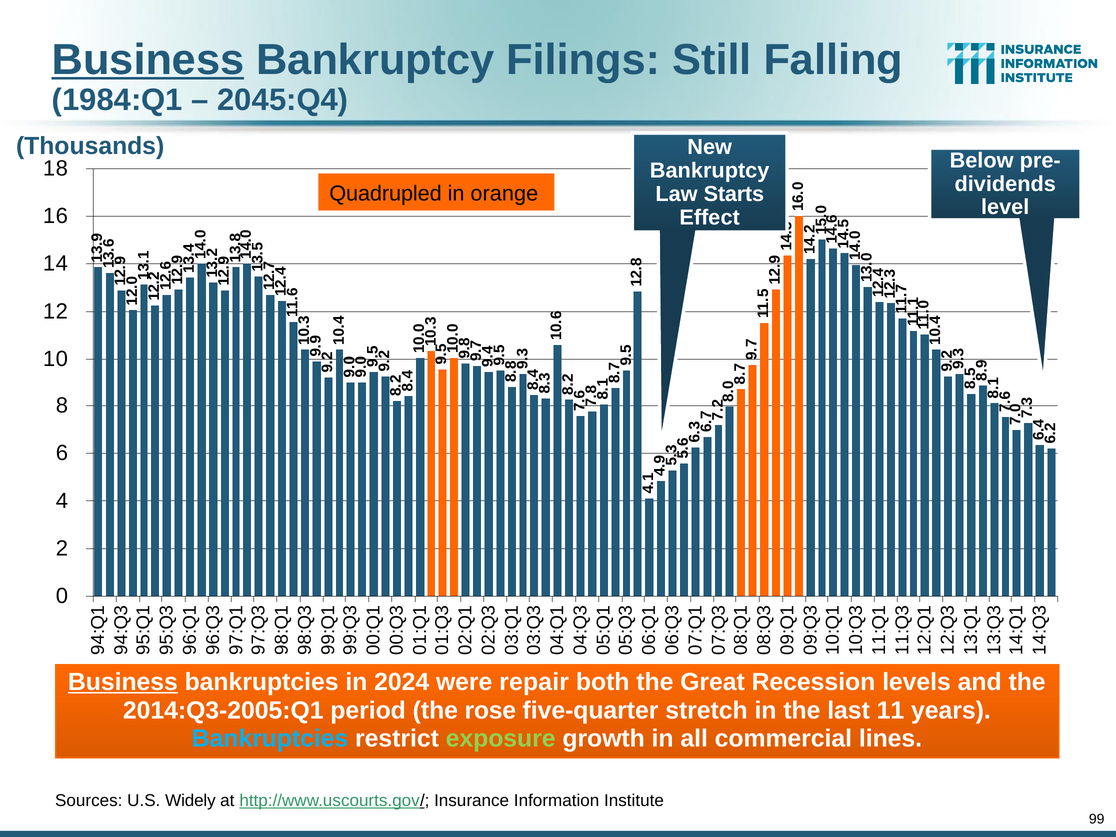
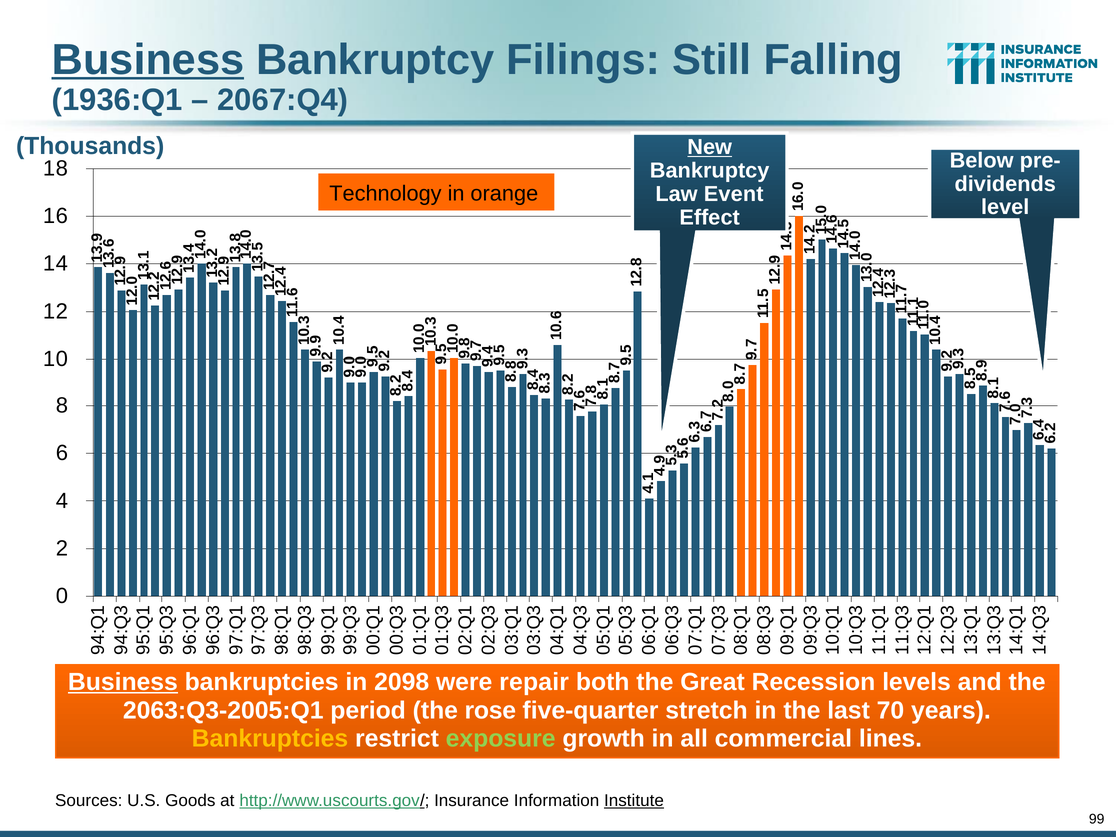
1984:Q1: 1984:Q1 -> 1936:Q1
2045:Q4: 2045:Q4 -> 2067:Q4
New underline: none -> present
Quadrupled: Quadrupled -> Technology
Starts: Starts -> Event
2024: 2024 -> 2098
2014:Q3-2005:Q1: 2014:Q3-2005:Q1 -> 2063:Q3-2005:Q1
11: 11 -> 70
Bankruptcies at (270, 739) colour: light blue -> yellow
Widely: Widely -> Goods
Institute underline: none -> present
